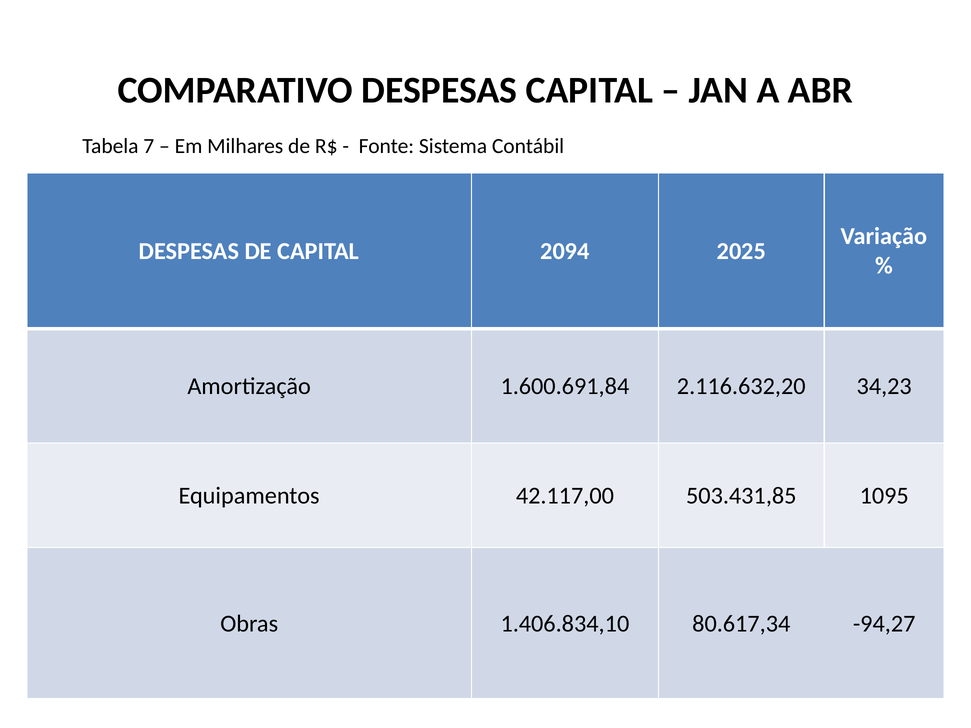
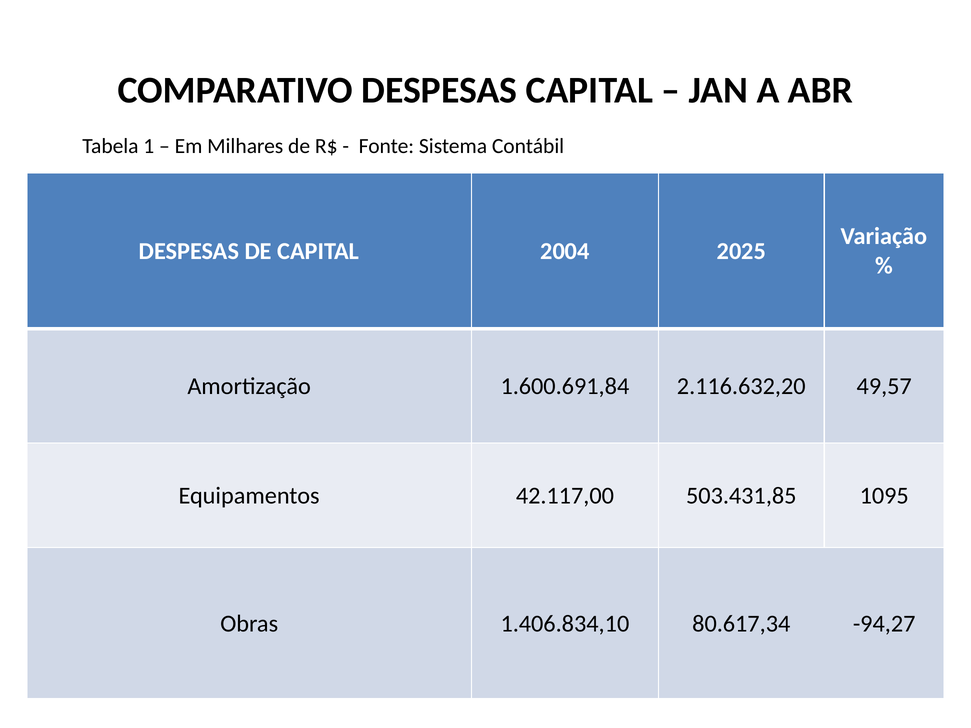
7: 7 -> 1
2094: 2094 -> 2004
34,23: 34,23 -> 49,57
